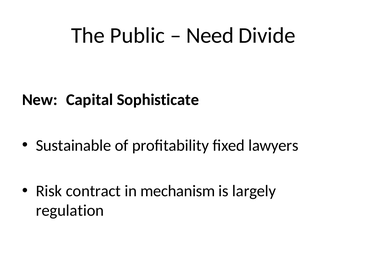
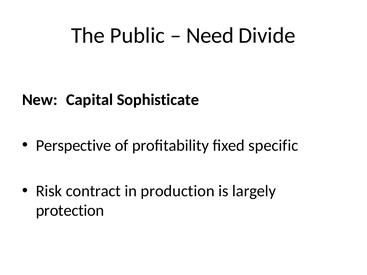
Sustainable: Sustainable -> Perspective
lawyers: lawyers -> specific
mechanism: mechanism -> production
regulation: regulation -> protection
